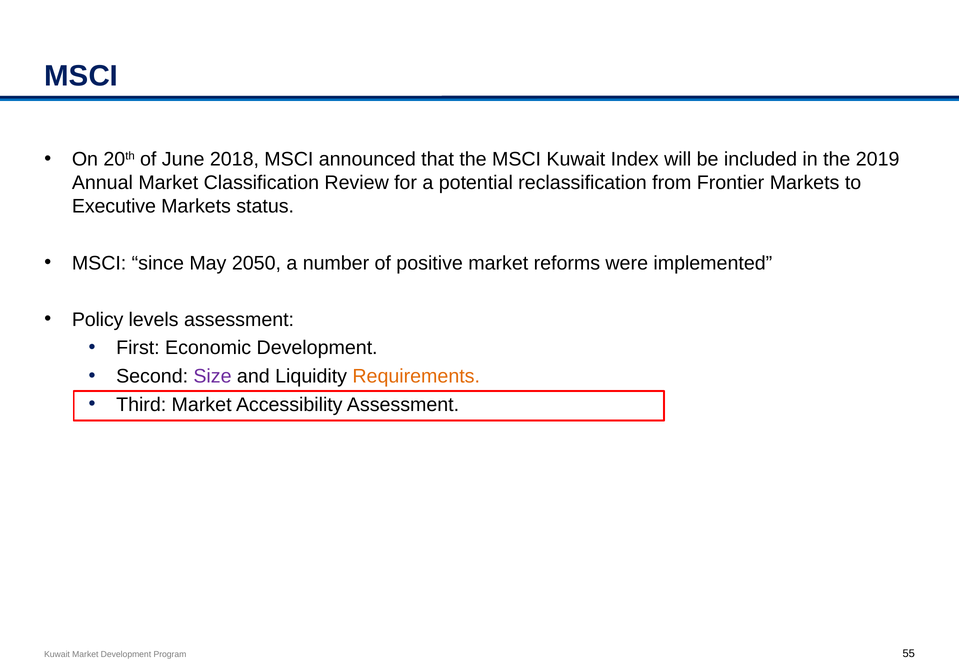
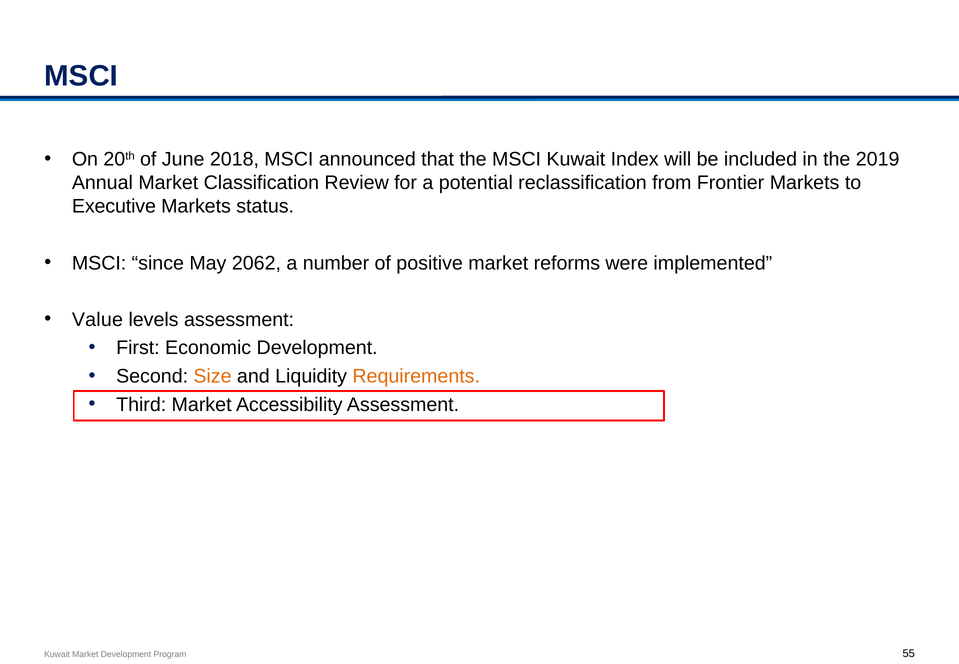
2050: 2050 -> 2062
Policy: Policy -> Value
Size colour: purple -> orange
